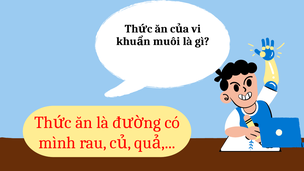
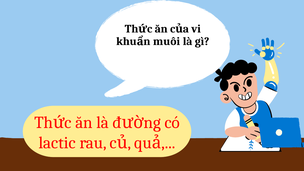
mình: mình -> lactic
